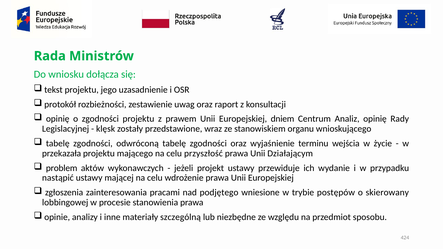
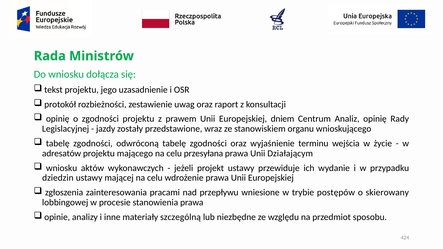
klęsk: klęsk -> jazdy
przekazała: przekazała -> adresatów
przyszłość: przyszłość -> przesyłana
problem at (62, 168): problem -> wniosku
nastąpić: nastąpić -> dziedzin
podjętego: podjętego -> przepływu
